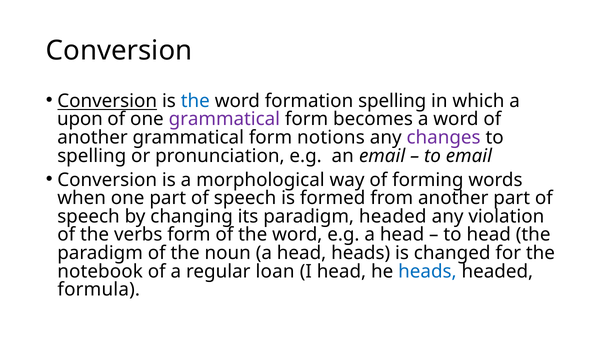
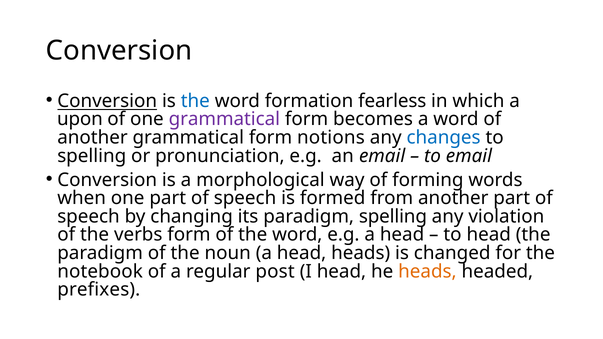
formation spelling: spelling -> fearless
changes colour: purple -> blue
paradigm headed: headed -> spelling
loan: loan -> post
heads at (427, 272) colour: blue -> orange
formula: formula -> prefixes
